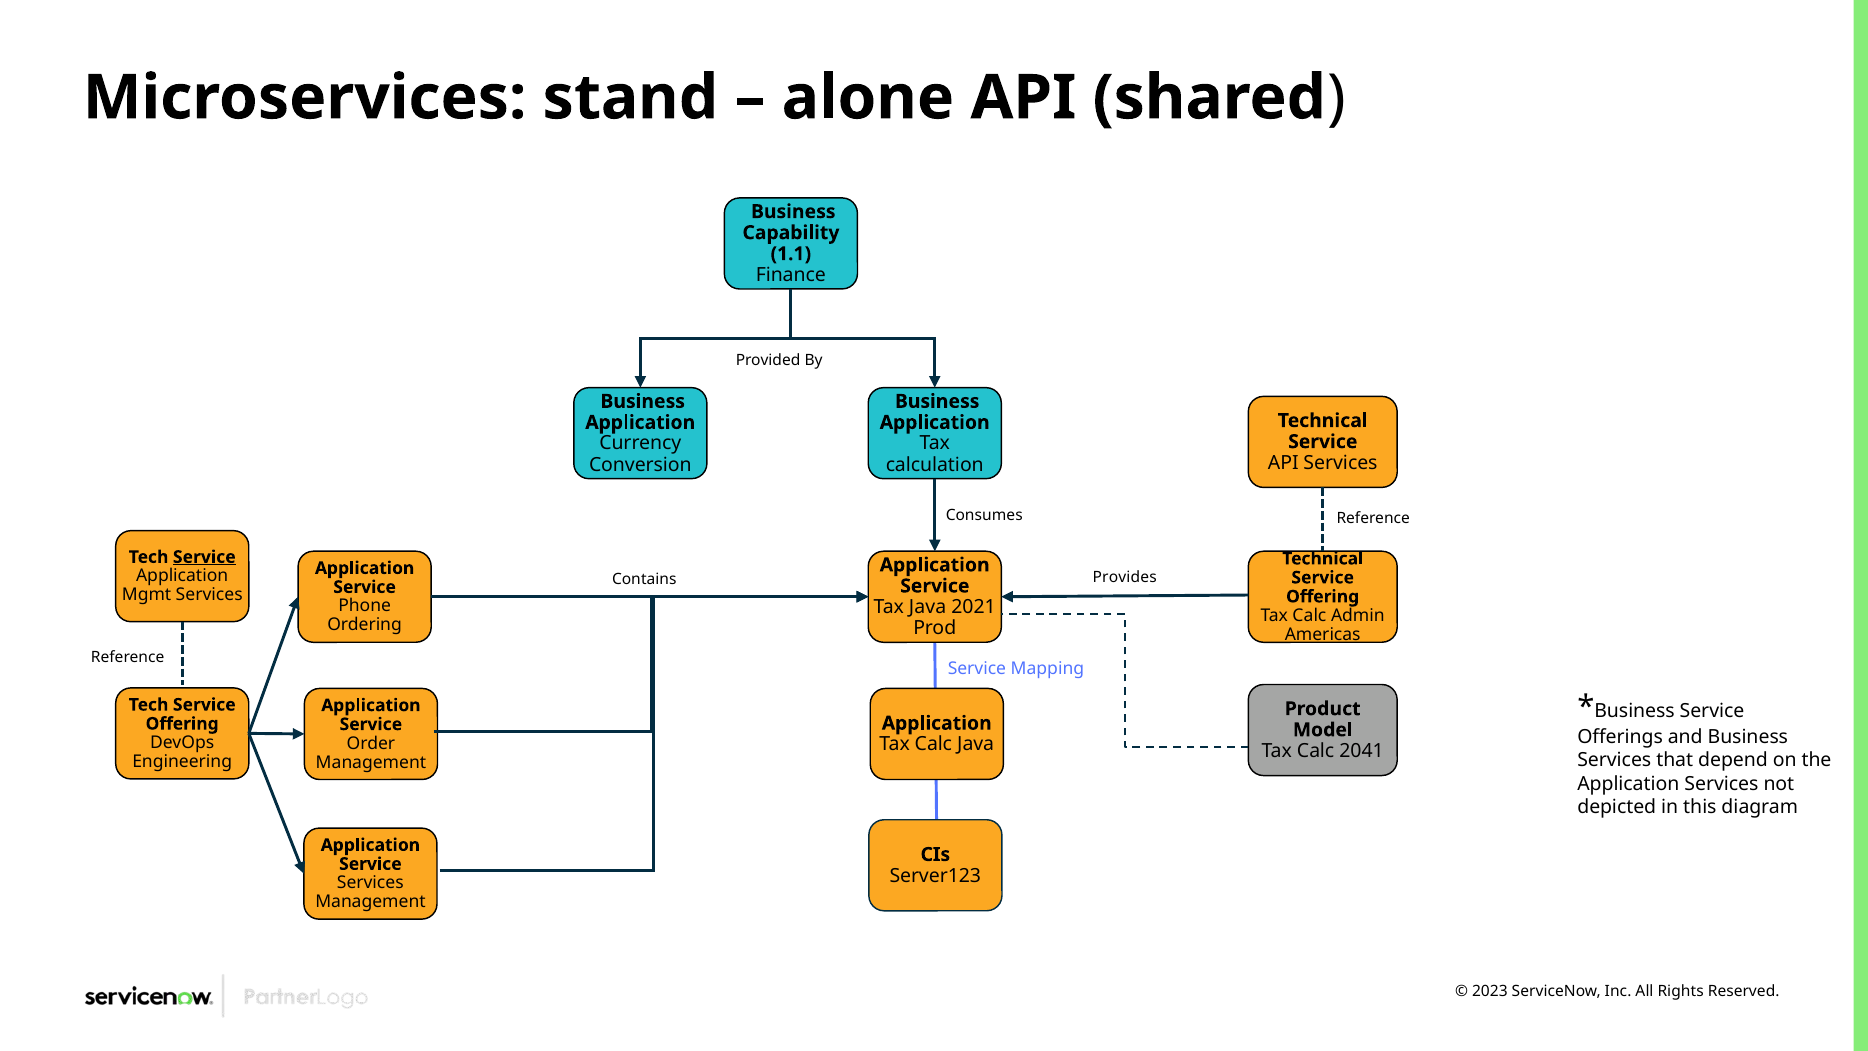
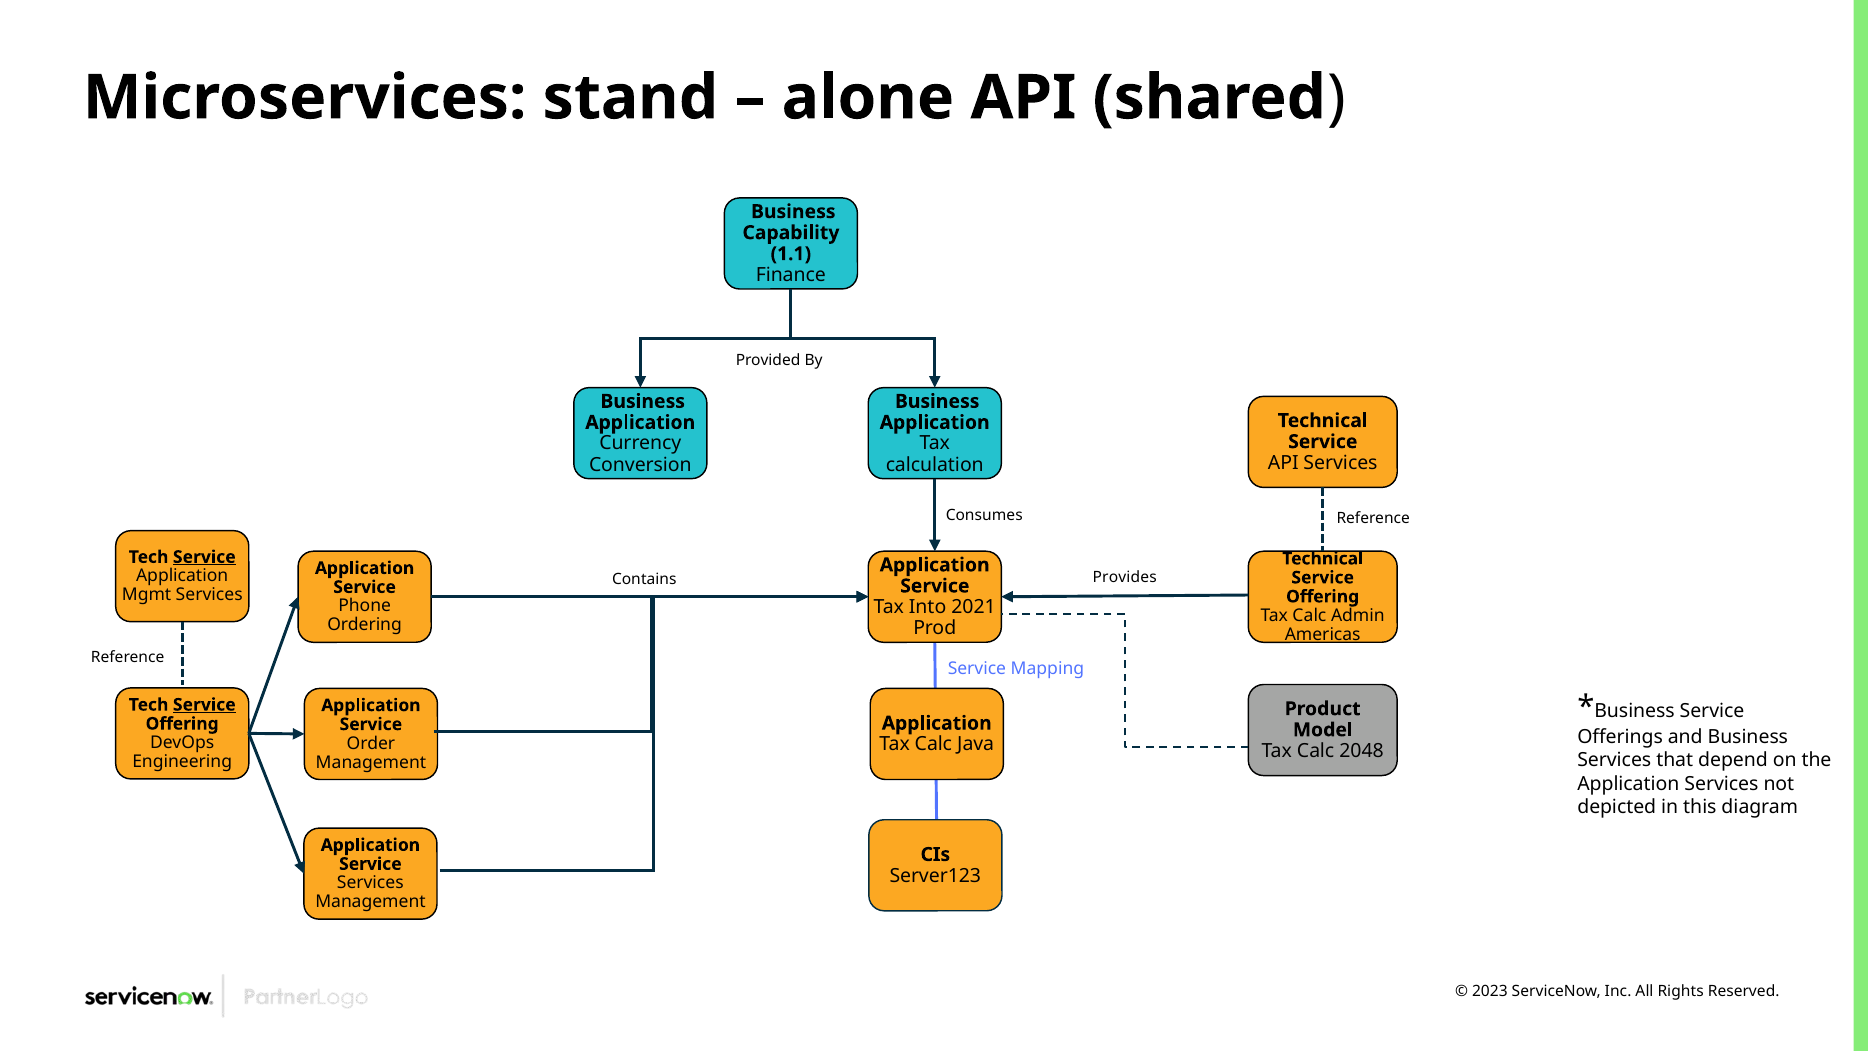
Tax Java: Java -> Into
Service at (204, 705) underline: none -> present
2041: 2041 -> 2048
